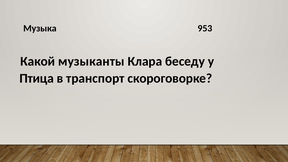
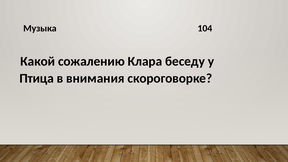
953: 953 -> 104
музыканты: музыканты -> сожалению
транспорт: транспорт -> внимания
